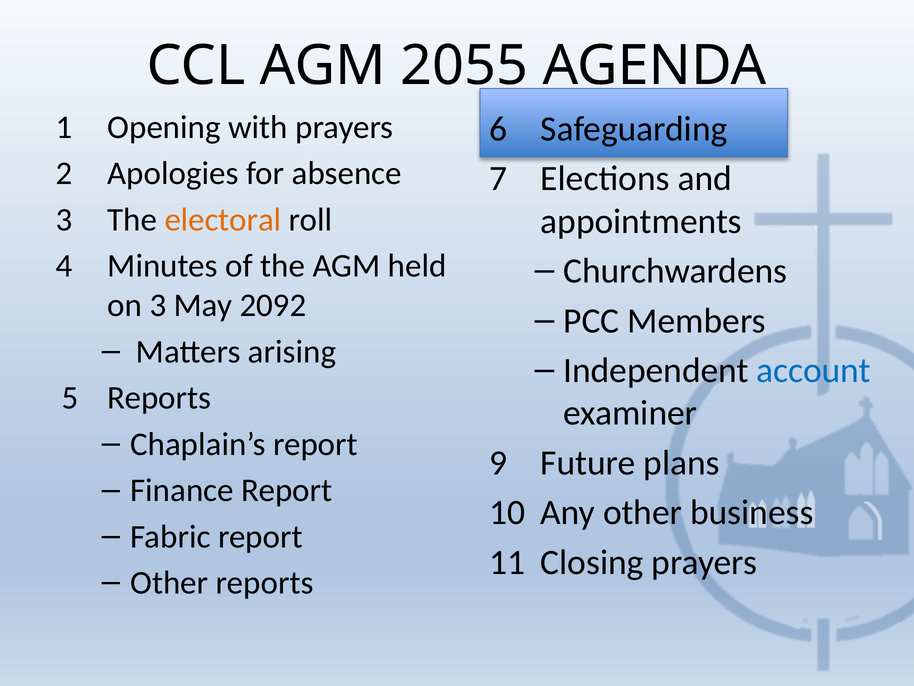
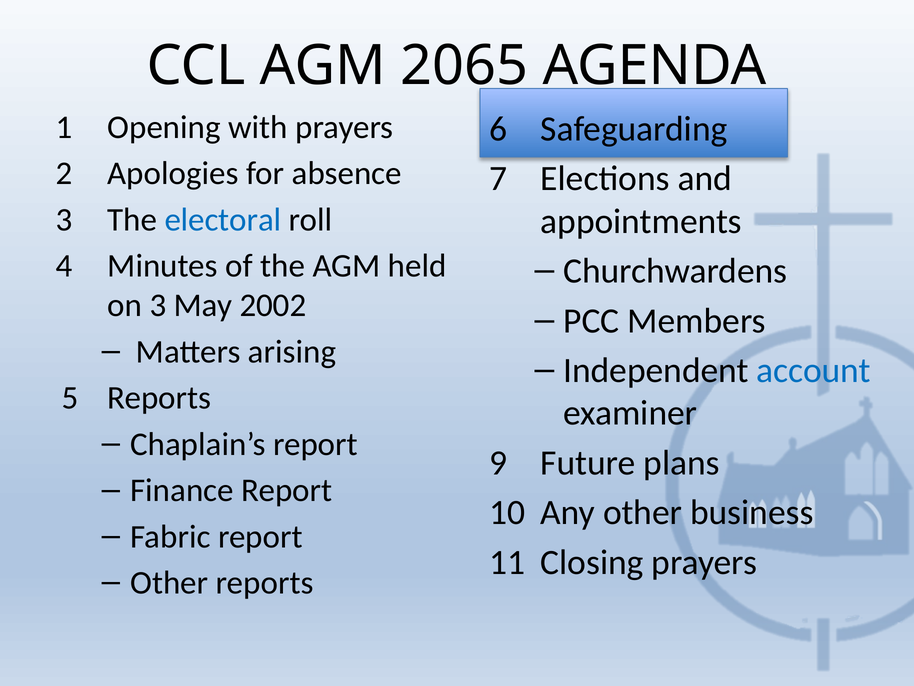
2055: 2055 -> 2065
electoral colour: orange -> blue
2092: 2092 -> 2002
